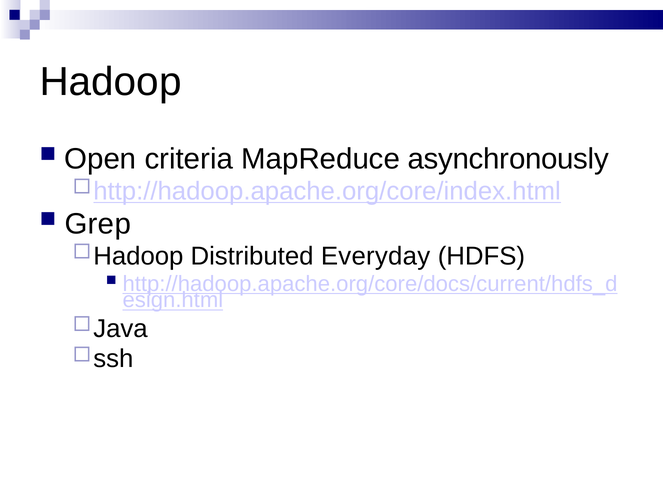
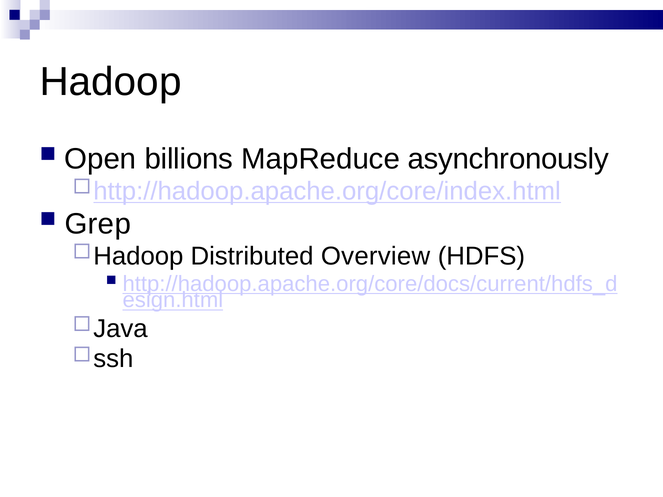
criteria: criteria -> billions
Everyday: Everyday -> Overview
